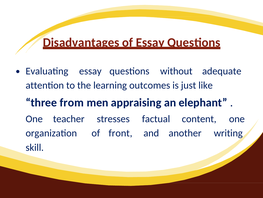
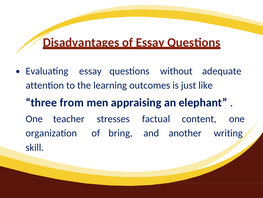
front: front -> bring
